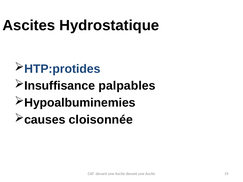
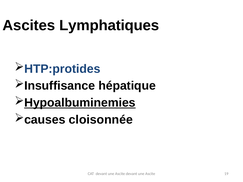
Hydrostatique: Hydrostatique -> Lymphatiques
palpables: palpables -> hépatique
Hypoalbuminemies underline: none -> present
